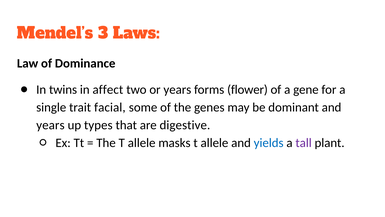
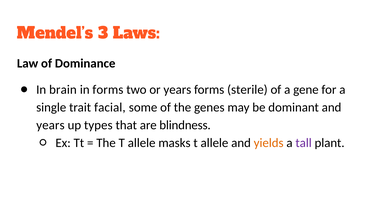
twins: twins -> brain
in affect: affect -> forms
flower: flower -> sterile
digestive: digestive -> blindness
yields colour: blue -> orange
